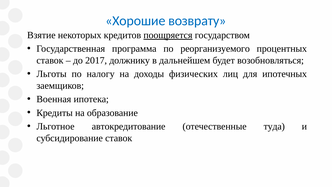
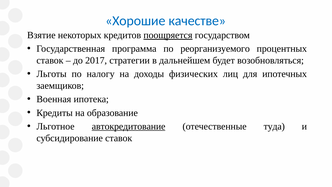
возврату: возврату -> качестве
должнику: должнику -> стратегии
автокредитование underline: none -> present
